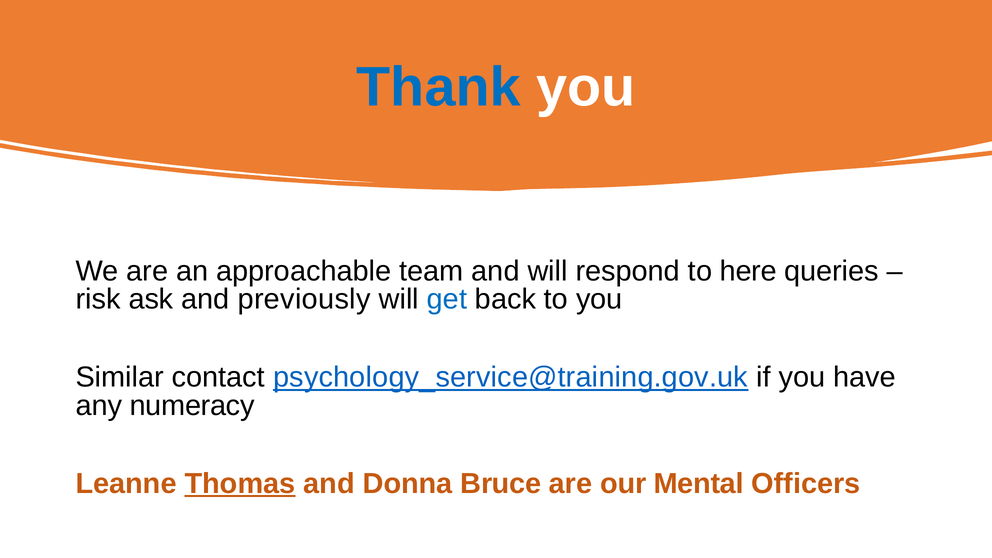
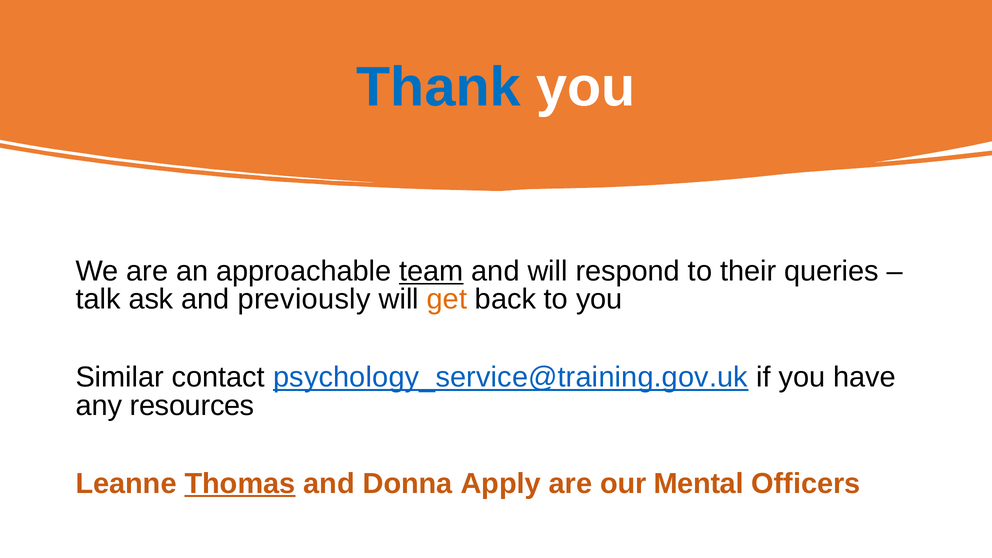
team underline: none -> present
here: here -> their
risk: risk -> talk
get colour: blue -> orange
numeracy: numeracy -> resources
Bruce: Bruce -> Apply
